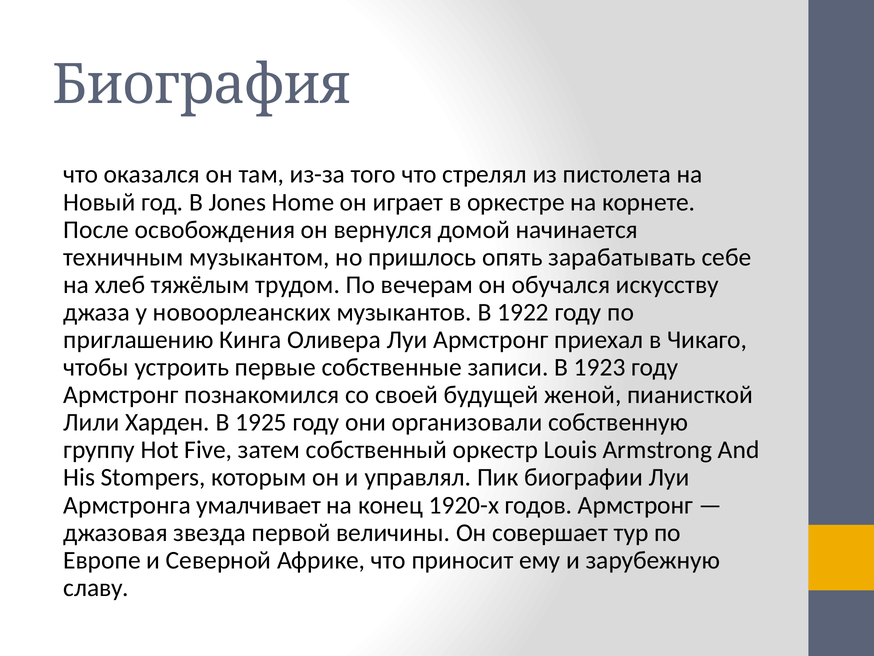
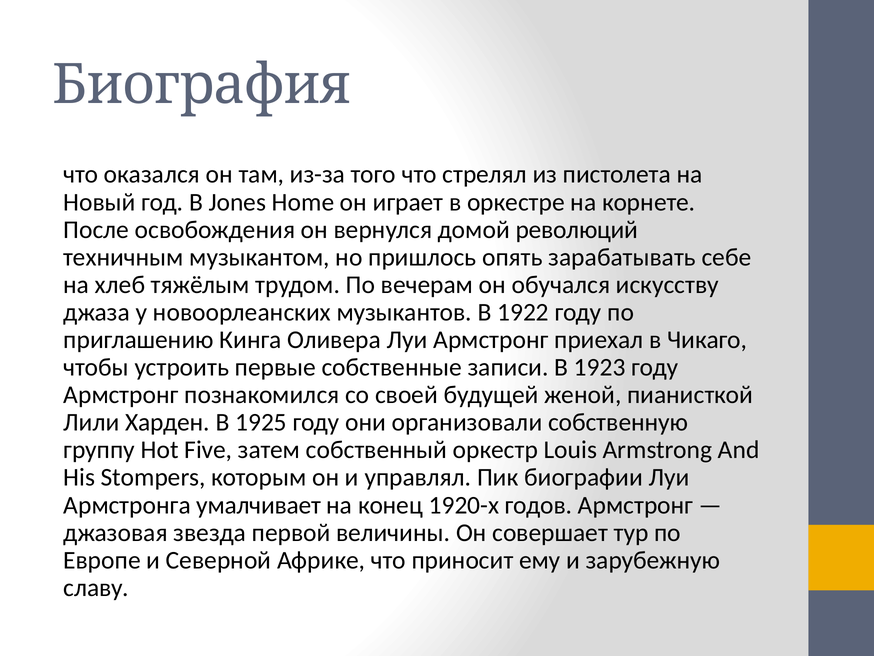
начинается: начинается -> революций
